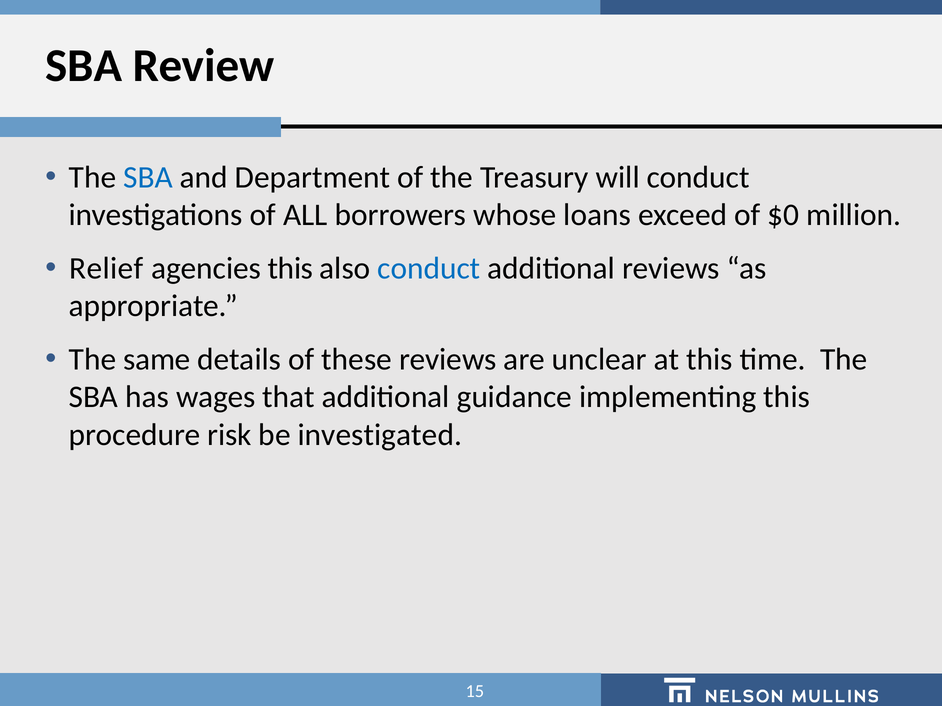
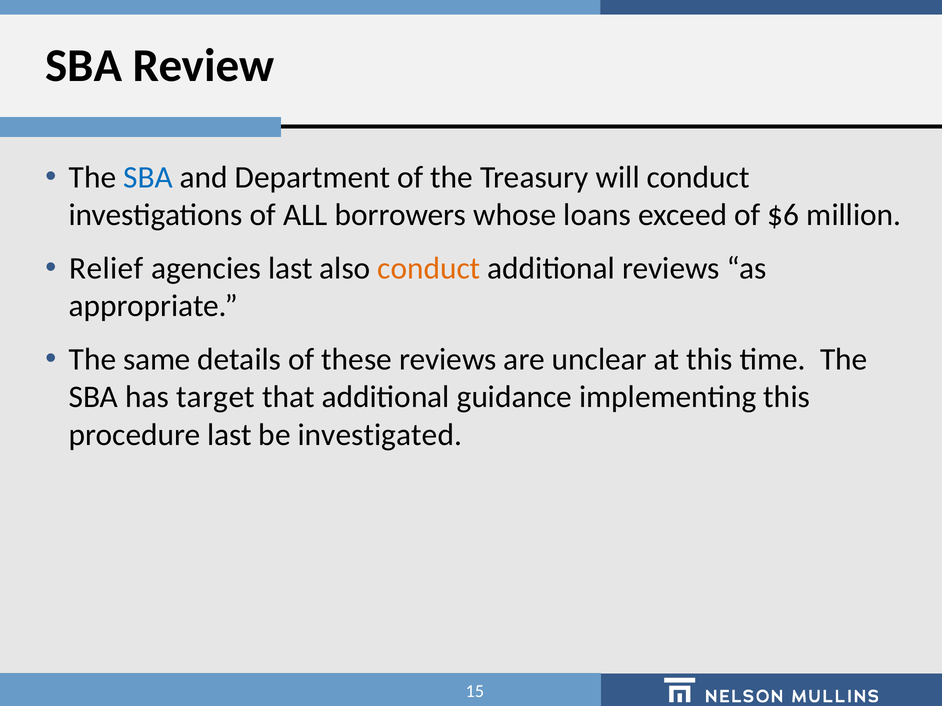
$0: $0 -> $6
agencies this: this -> last
conduct at (429, 269) colour: blue -> orange
wages: wages -> target
procedure risk: risk -> last
